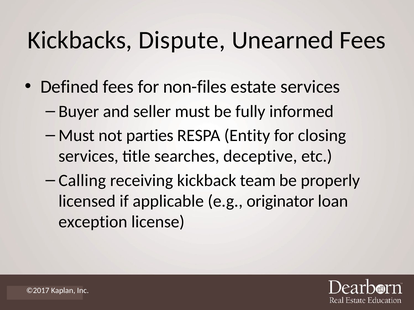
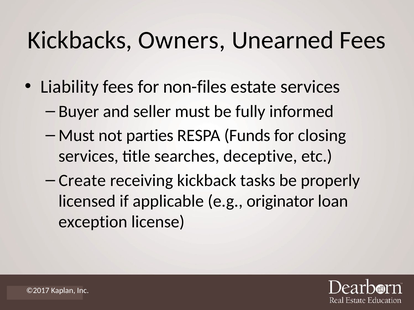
Dispute: Dispute -> Owners
Defined: Defined -> Liability
Entity: Entity -> Funds
Calling: Calling -> Create
team: team -> tasks
